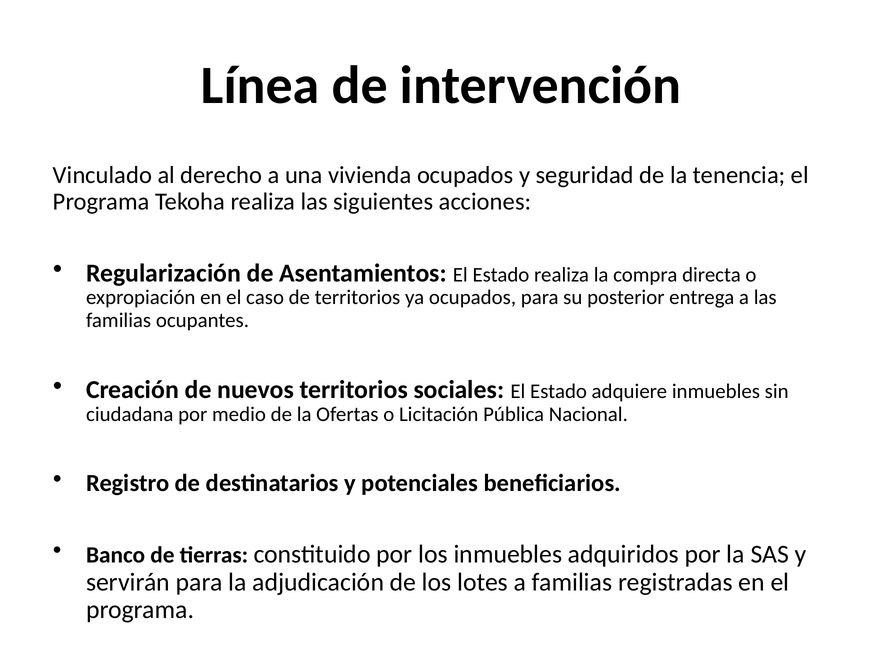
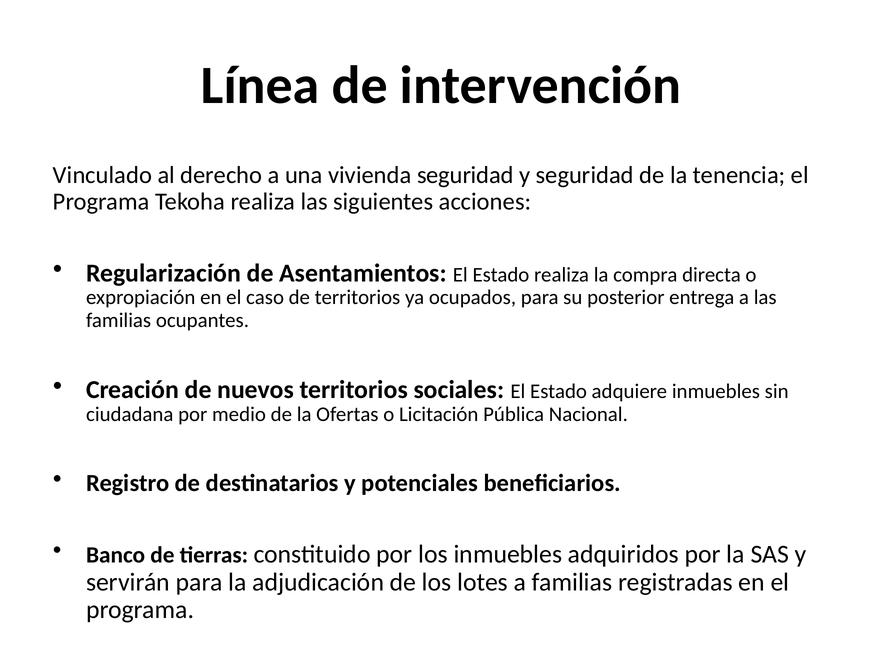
vivienda ocupados: ocupados -> seguridad
